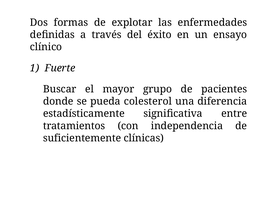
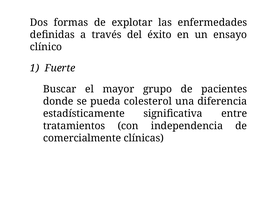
suficientemente: suficientemente -> comercialmente
